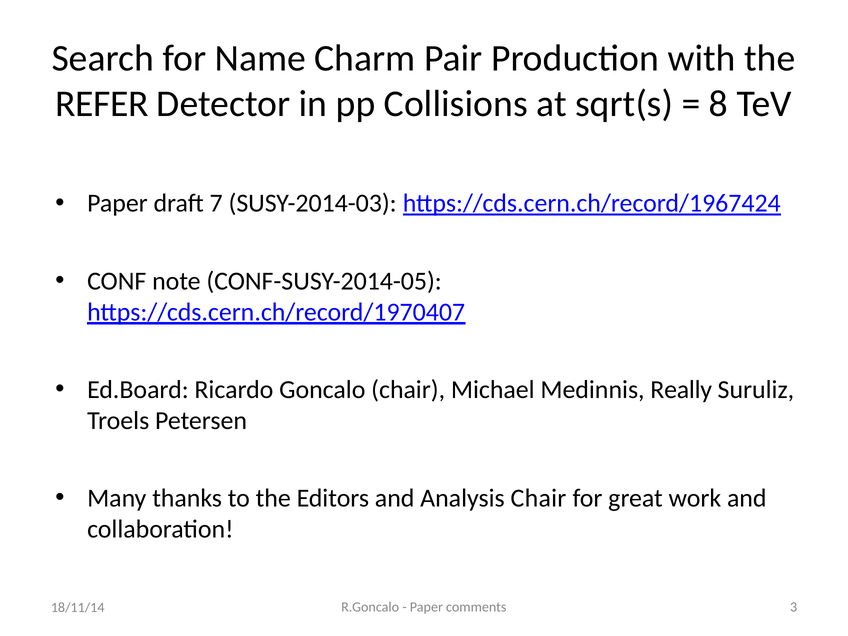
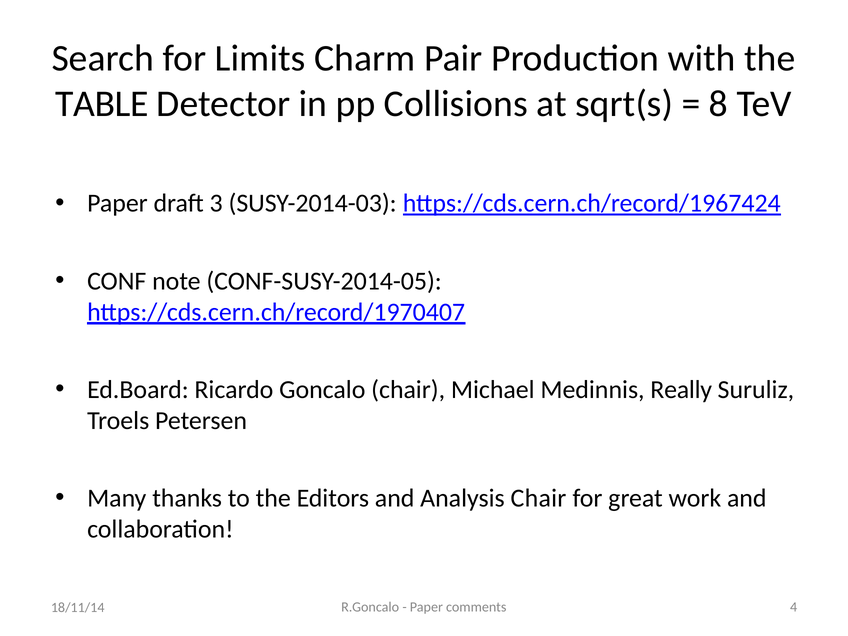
Name: Name -> Limits
REFER: REFER -> TABLE
7: 7 -> 3
3: 3 -> 4
